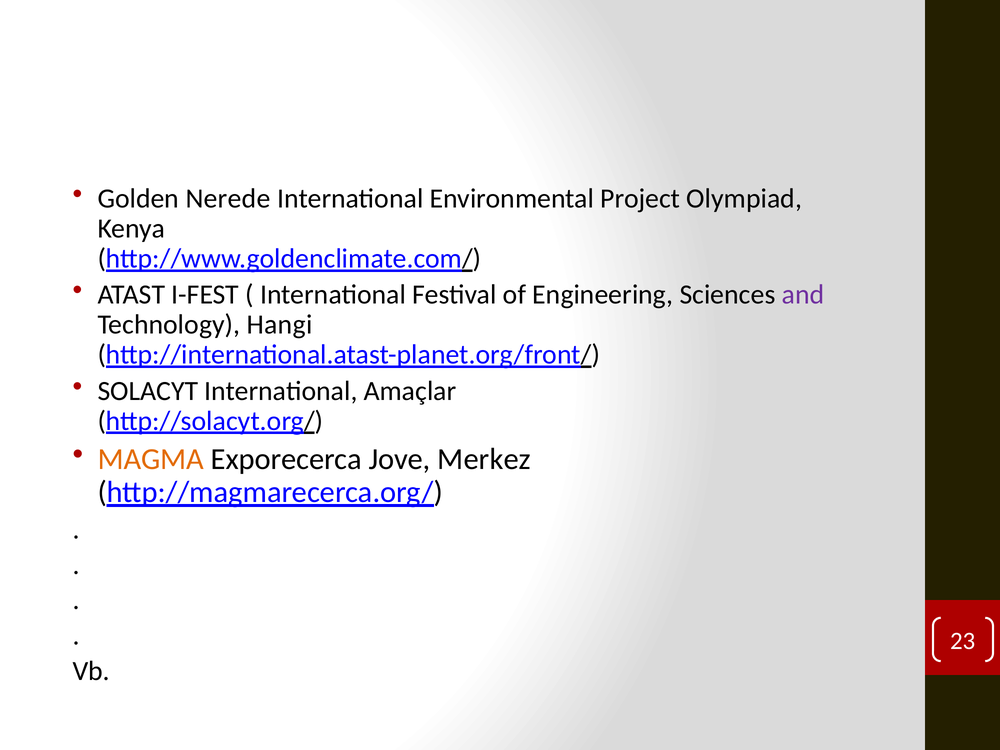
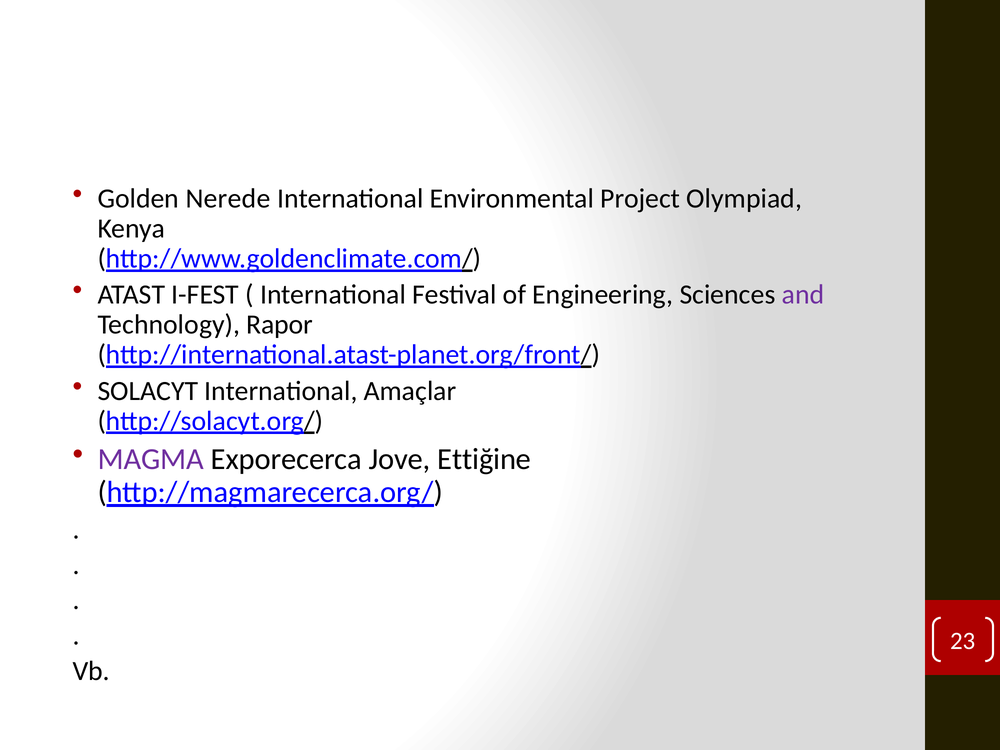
Hangi: Hangi -> Rapor
MAGMA colour: orange -> purple
Merkez: Merkez -> Ettiğine
